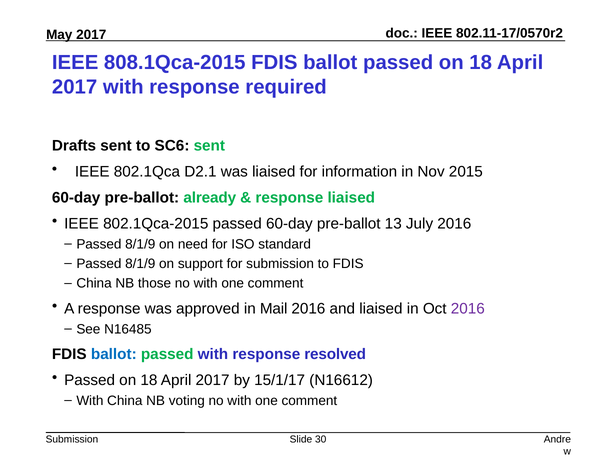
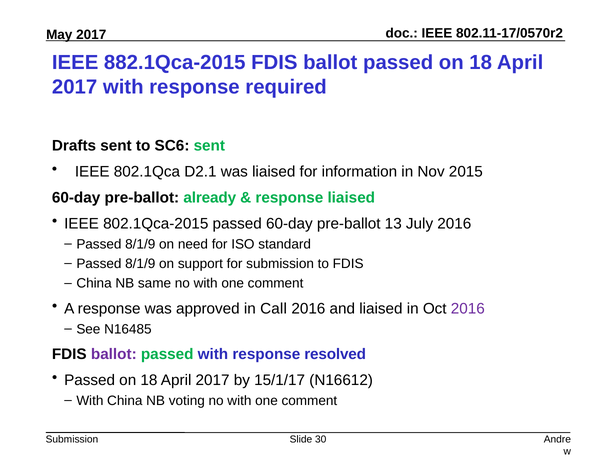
808.1Qca-2015: 808.1Qca-2015 -> 882.1Qca-2015
those: those -> same
Mail: Mail -> Call
ballot at (114, 354) colour: blue -> purple
